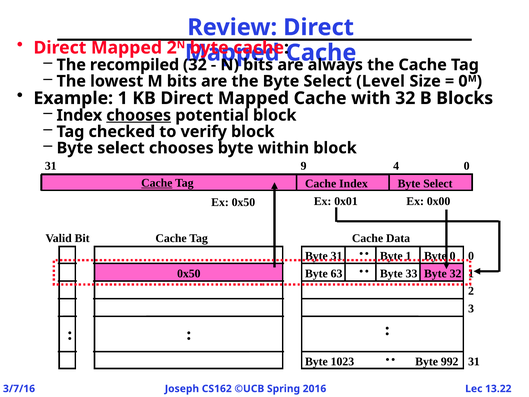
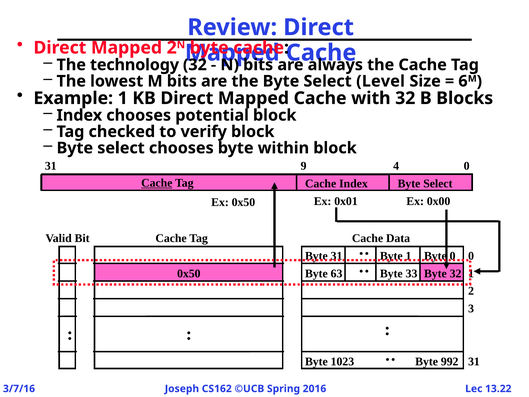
recompiled: recompiled -> technology
0 at (463, 81): 0 -> 6
chooses at (139, 115) underline: present -> none
